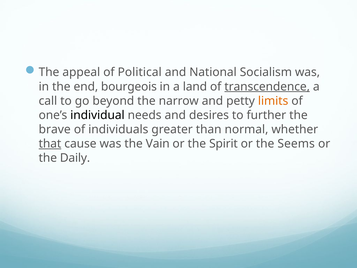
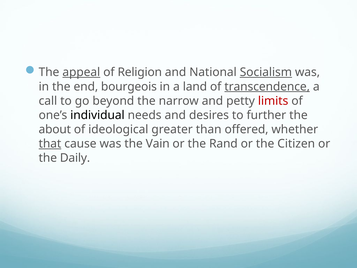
appeal underline: none -> present
Political: Political -> Religion
Socialism underline: none -> present
limits colour: orange -> red
brave: brave -> about
individuals: individuals -> ideological
normal: normal -> offered
Spirit: Spirit -> Rand
Seems: Seems -> Citizen
